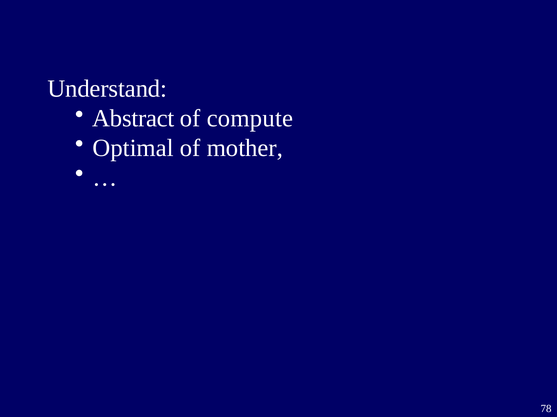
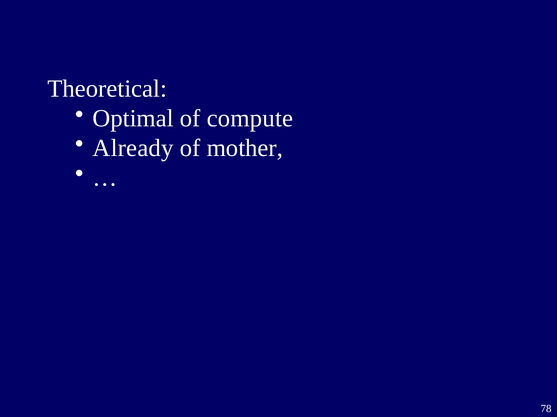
Understand: Understand -> Theoretical
Abstract: Abstract -> Optimal
Optimal: Optimal -> Already
